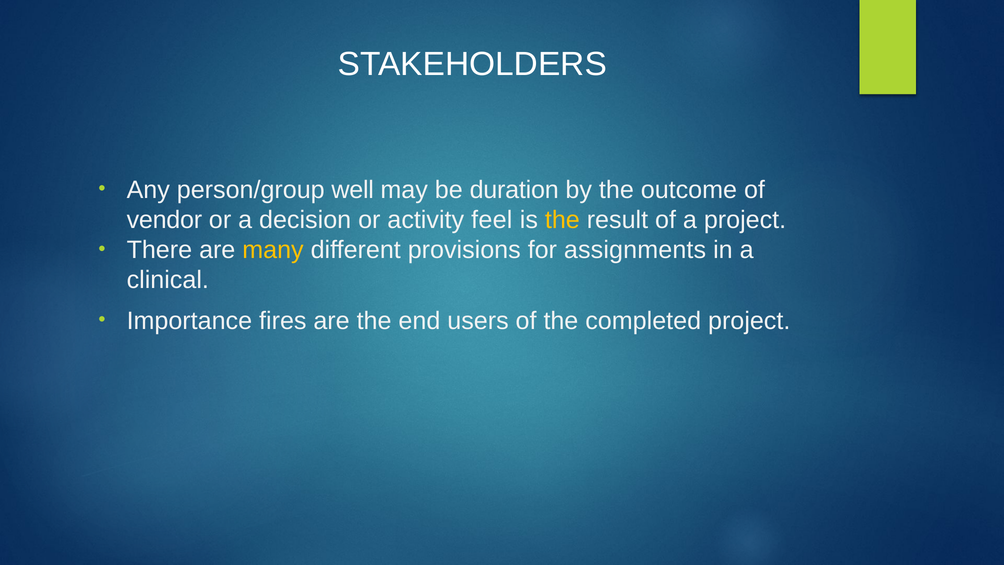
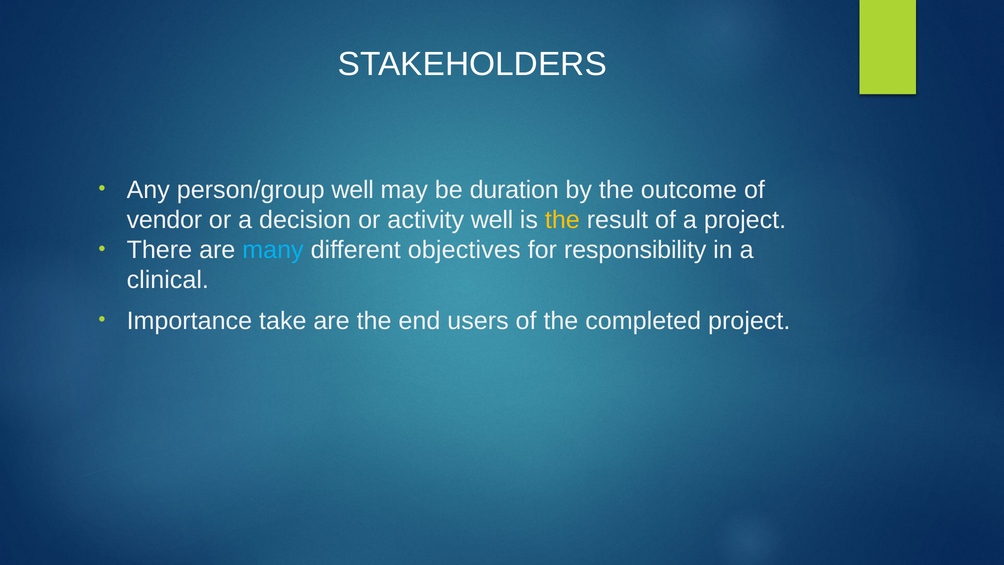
activity feel: feel -> well
many colour: yellow -> light blue
provisions: provisions -> objectives
assignments: assignments -> responsibility
fires: fires -> take
